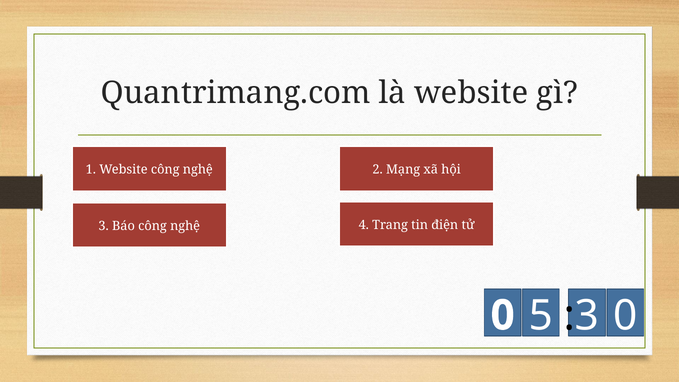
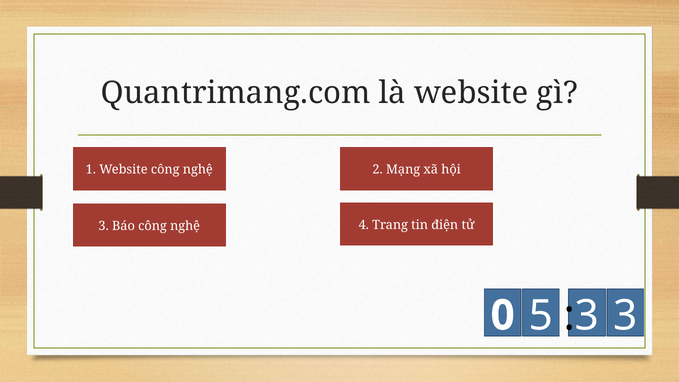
5 0: 0 -> 3
